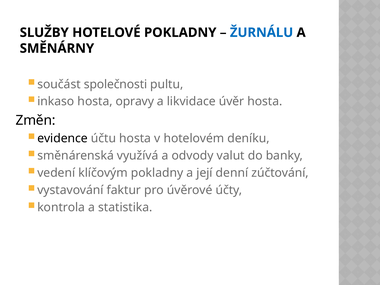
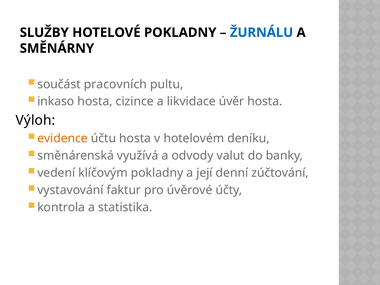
společnosti: společnosti -> pracovních
opravy: opravy -> cizince
Změn: Změn -> Výloh
evidence colour: black -> orange
